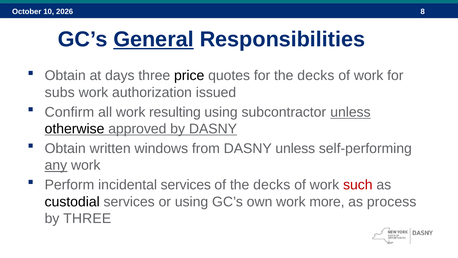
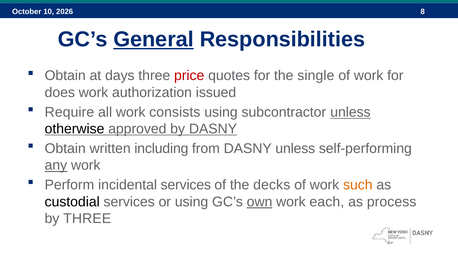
price colour: black -> red
for the decks: decks -> single
subs: subs -> does
Confirm: Confirm -> Require
resulting: resulting -> consists
windows: windows -> including
such colour: red -> orange
own underline: none -> present
more: more -> each
